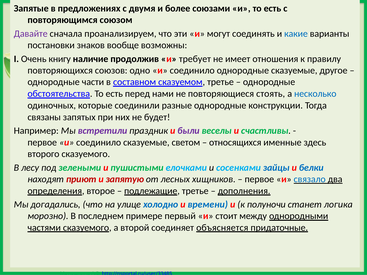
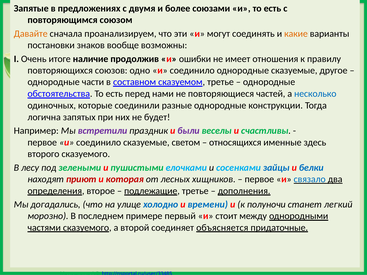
Давайте colour: purple -> orange
какие colour: blue -> orange
книгу: книгу -> итоге
требует: требует -> ошибки
стоять: стоять -> частей
связаны: связаны -> логична
запятую: запятую -> которая
логика: логика -> легкий
